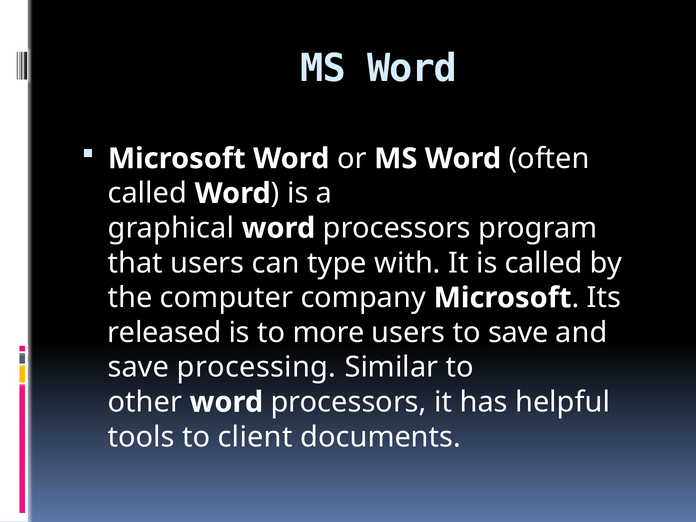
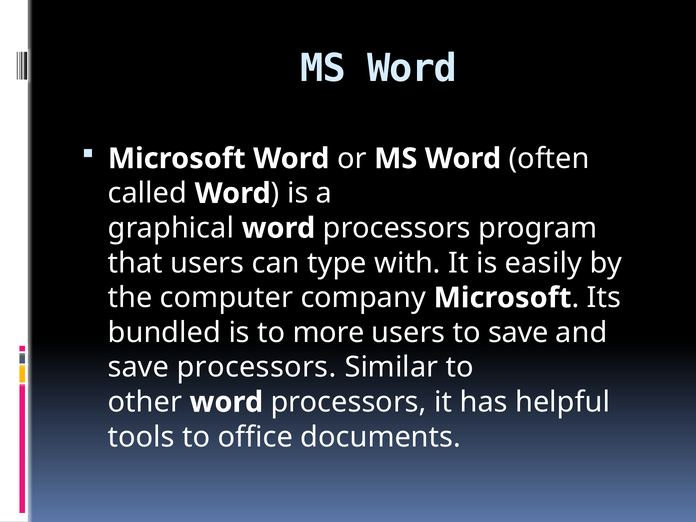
is called: called -> easily
released: released -> bundled
save processing: processing -> processors
client: client -> office
